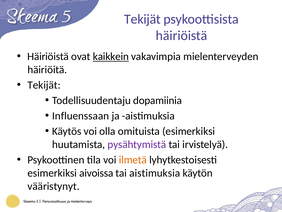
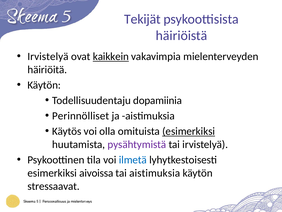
Häiriöistä at (48, 56): Häiriöistä -> Irvistelyä
Tekijät at (44, 85): Tekijät -> Käytön
Influenssaan: Influenssaan -> Perinnölliset
esimerkiksi at (189, 131) underline: none -> present
ilmetä colour: orange -> blue
vääristynyt: vääristynyt -> stressaavat
